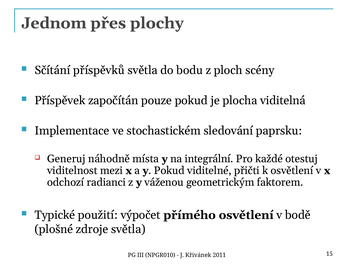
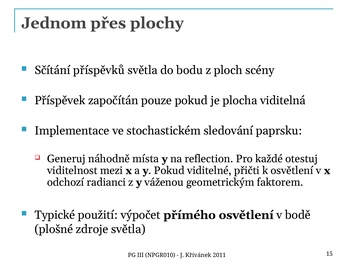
integrální: integrální -> reflection
